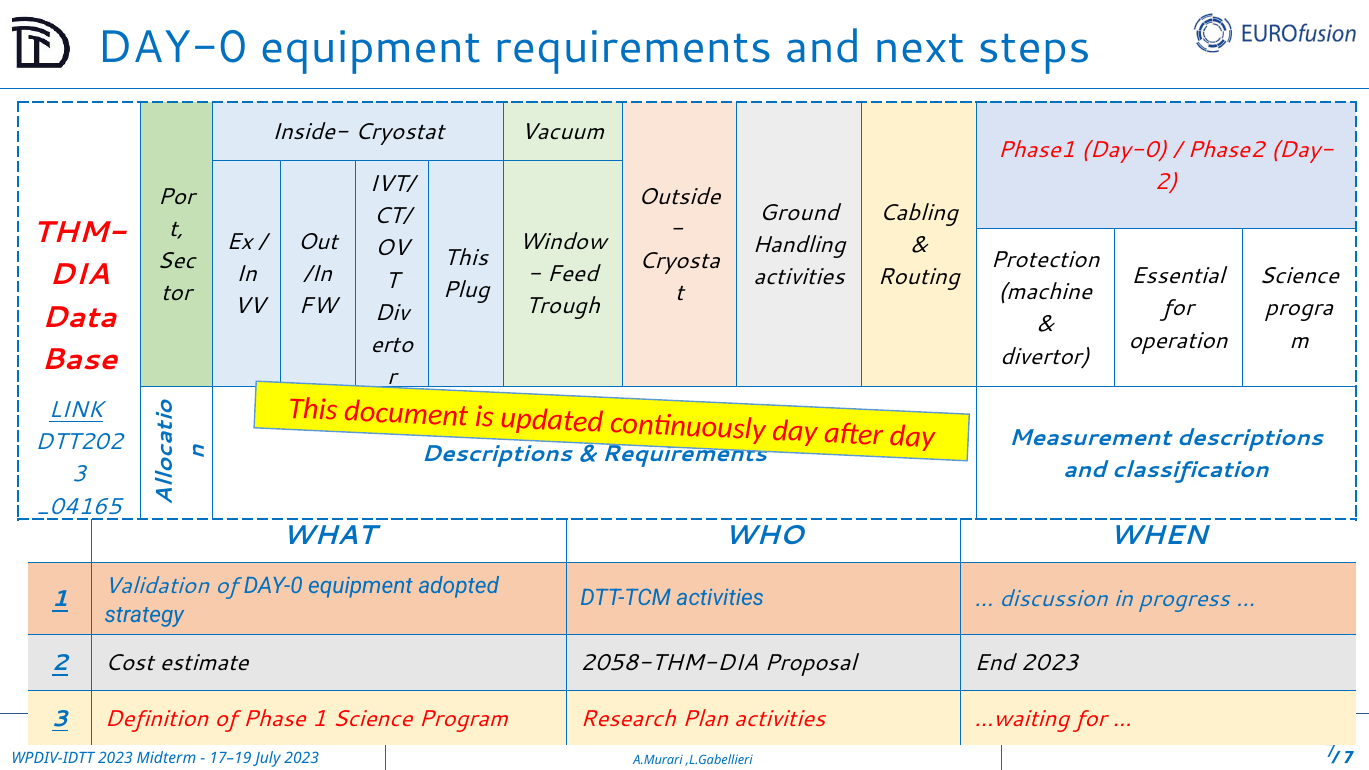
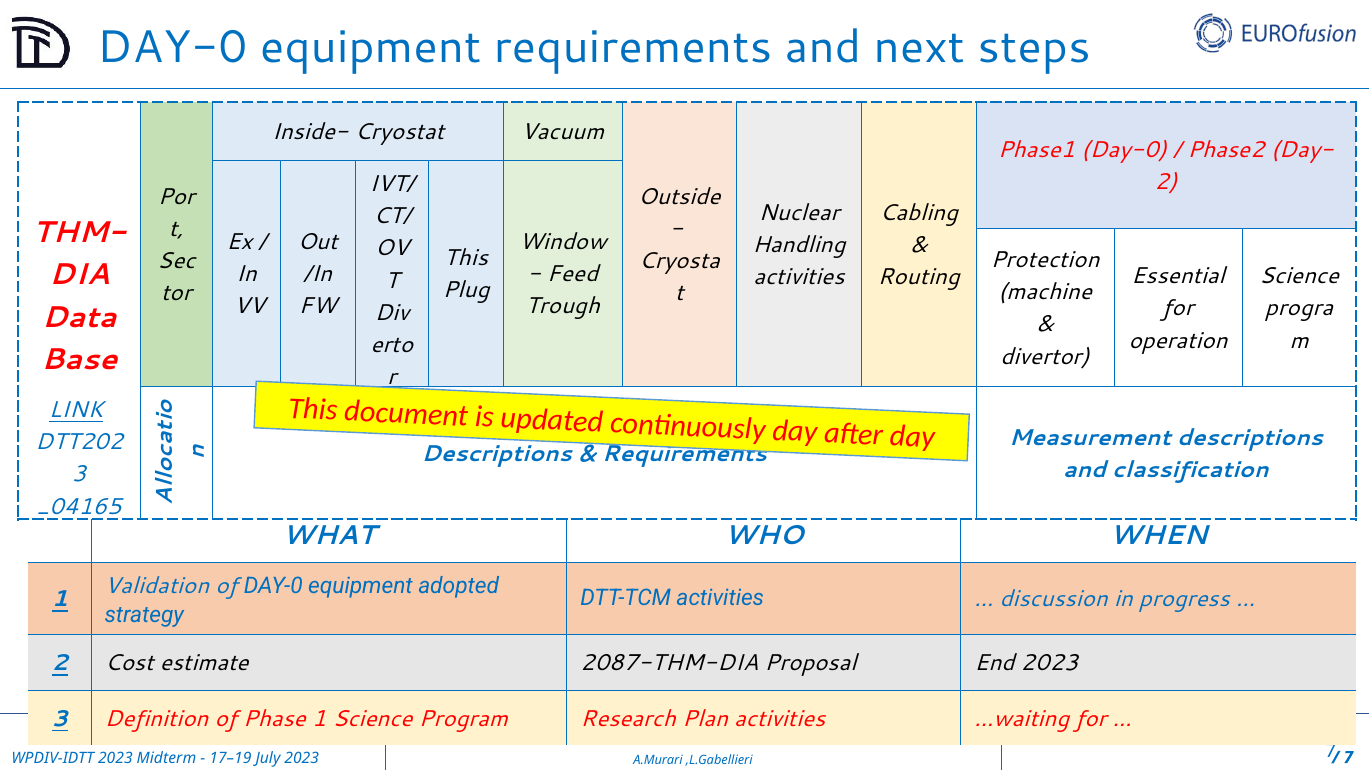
Ground: Ground -> Nuclear
2058-THM-DIA: 2058-THM-DIA -> 2087-THM-DIA
